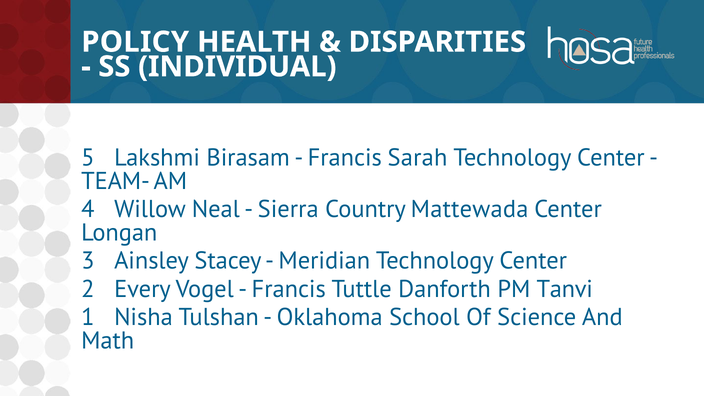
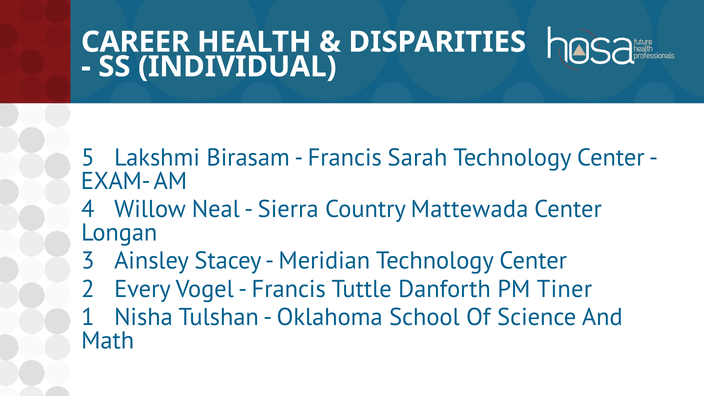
POLICY: POLICY -> CAREER
TEAM-: TEAM- -> EXAM-
Tanvi: Tanvi -> Tiner
